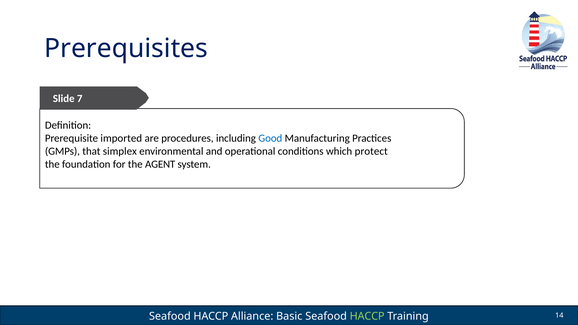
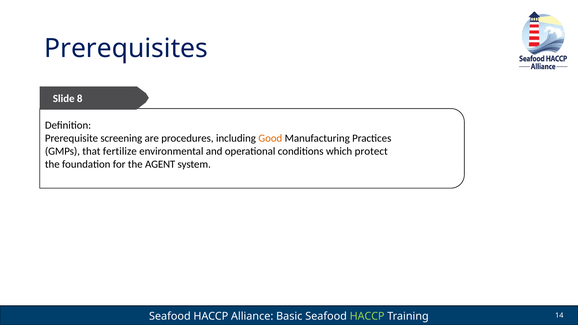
7: 7 -> 8
imported: imported -> screening
Good colour: blue -> orange
simplex: simplex -> fertilize
